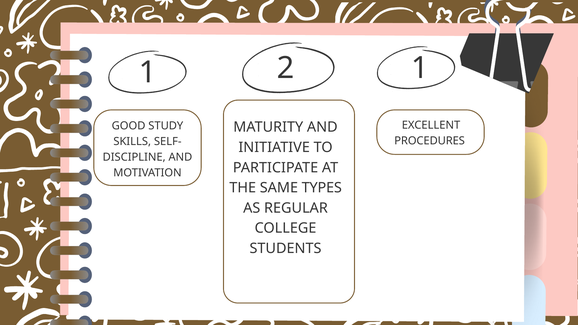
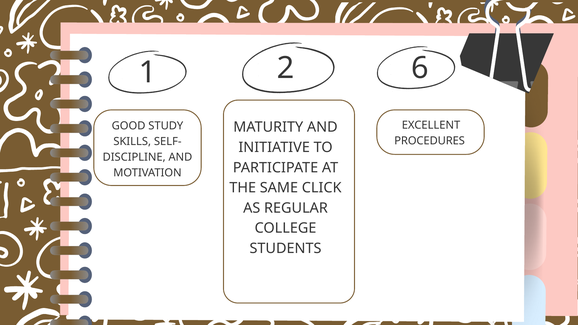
2 1: 1 -> 6
TYPES: TYPES -> CLICK
